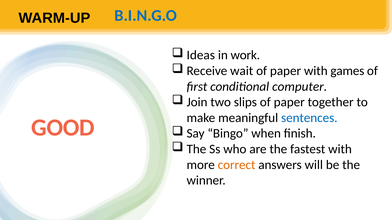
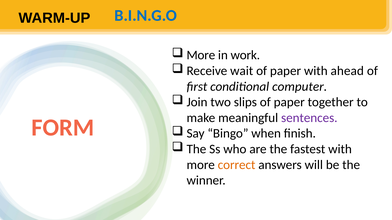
Ideas at (201, 55): Ideas -> More
games: games -> ahead
sentences colour: blue -> purple
GOOD: GOOD -> FORM
